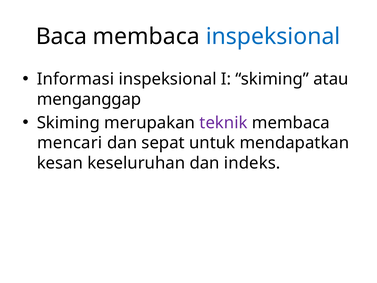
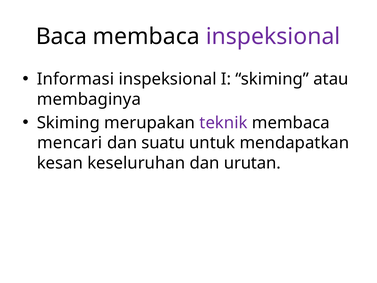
inspeksional at (273, 36) colour: blue -> purple
menganggap: menganggap -> membaginya
sepat: sepat -> suatu
indeks: indeks -> urutan
